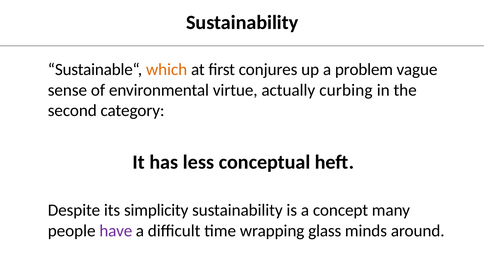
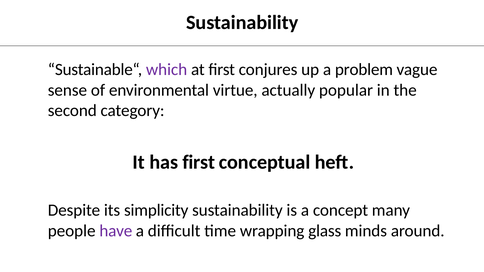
which colour: orange -> purple
curbing: curbing -> popular
has less: less -> first
